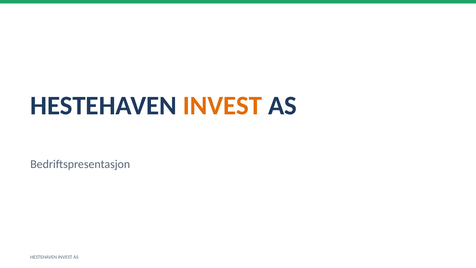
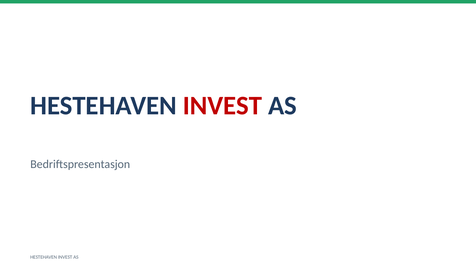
INVEST at (223, 106) colour: orange -> red
